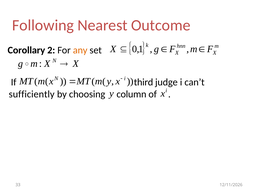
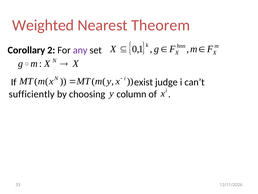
Following: Following -> Weighted
Outcome: Outcome -> Theorem
any colour: orange -> purple
third: third -> exist
